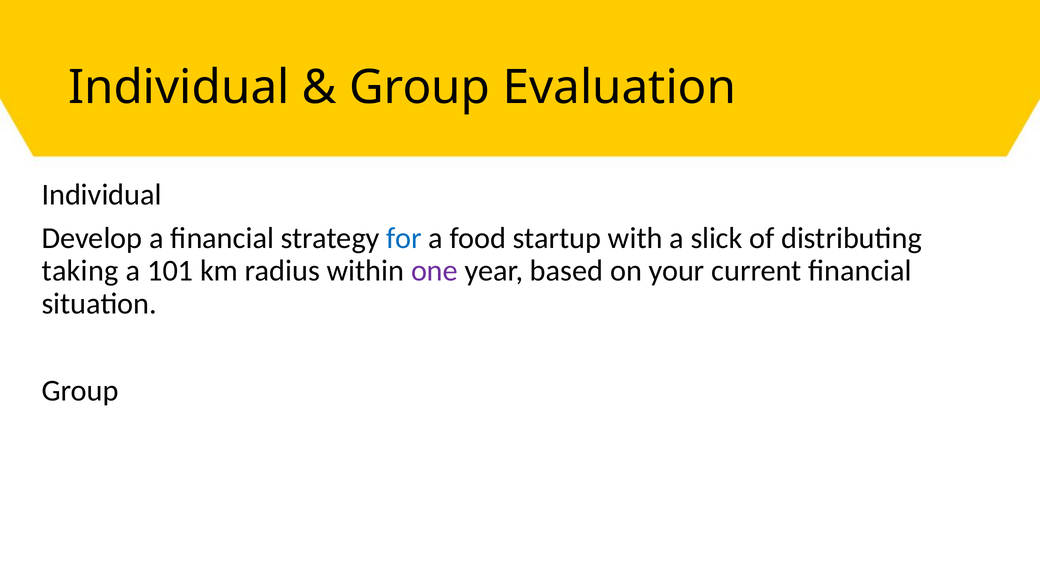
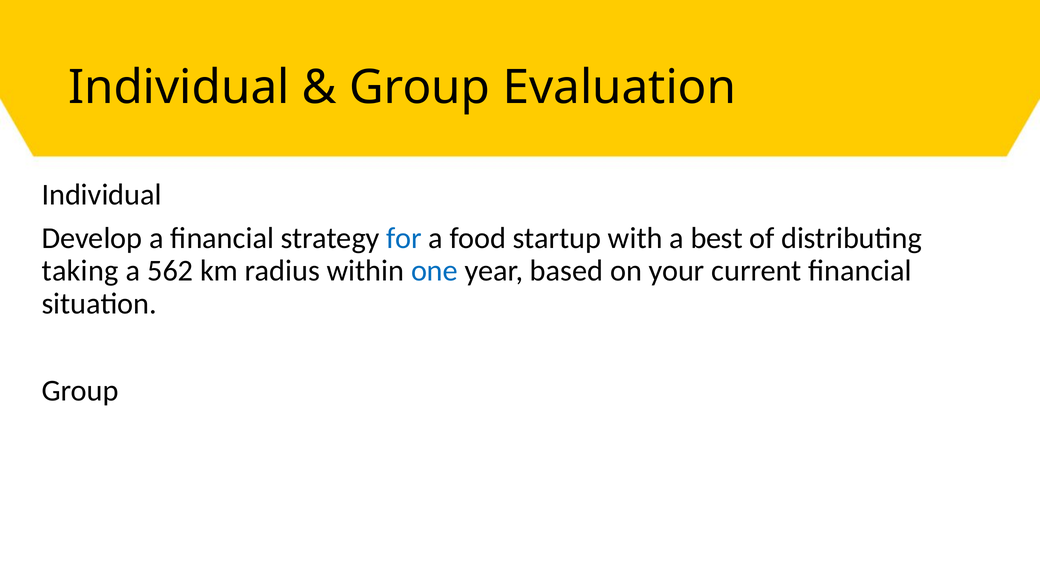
slick: slick -> best
101: 101 -> 562
one colour: purple -> blue
